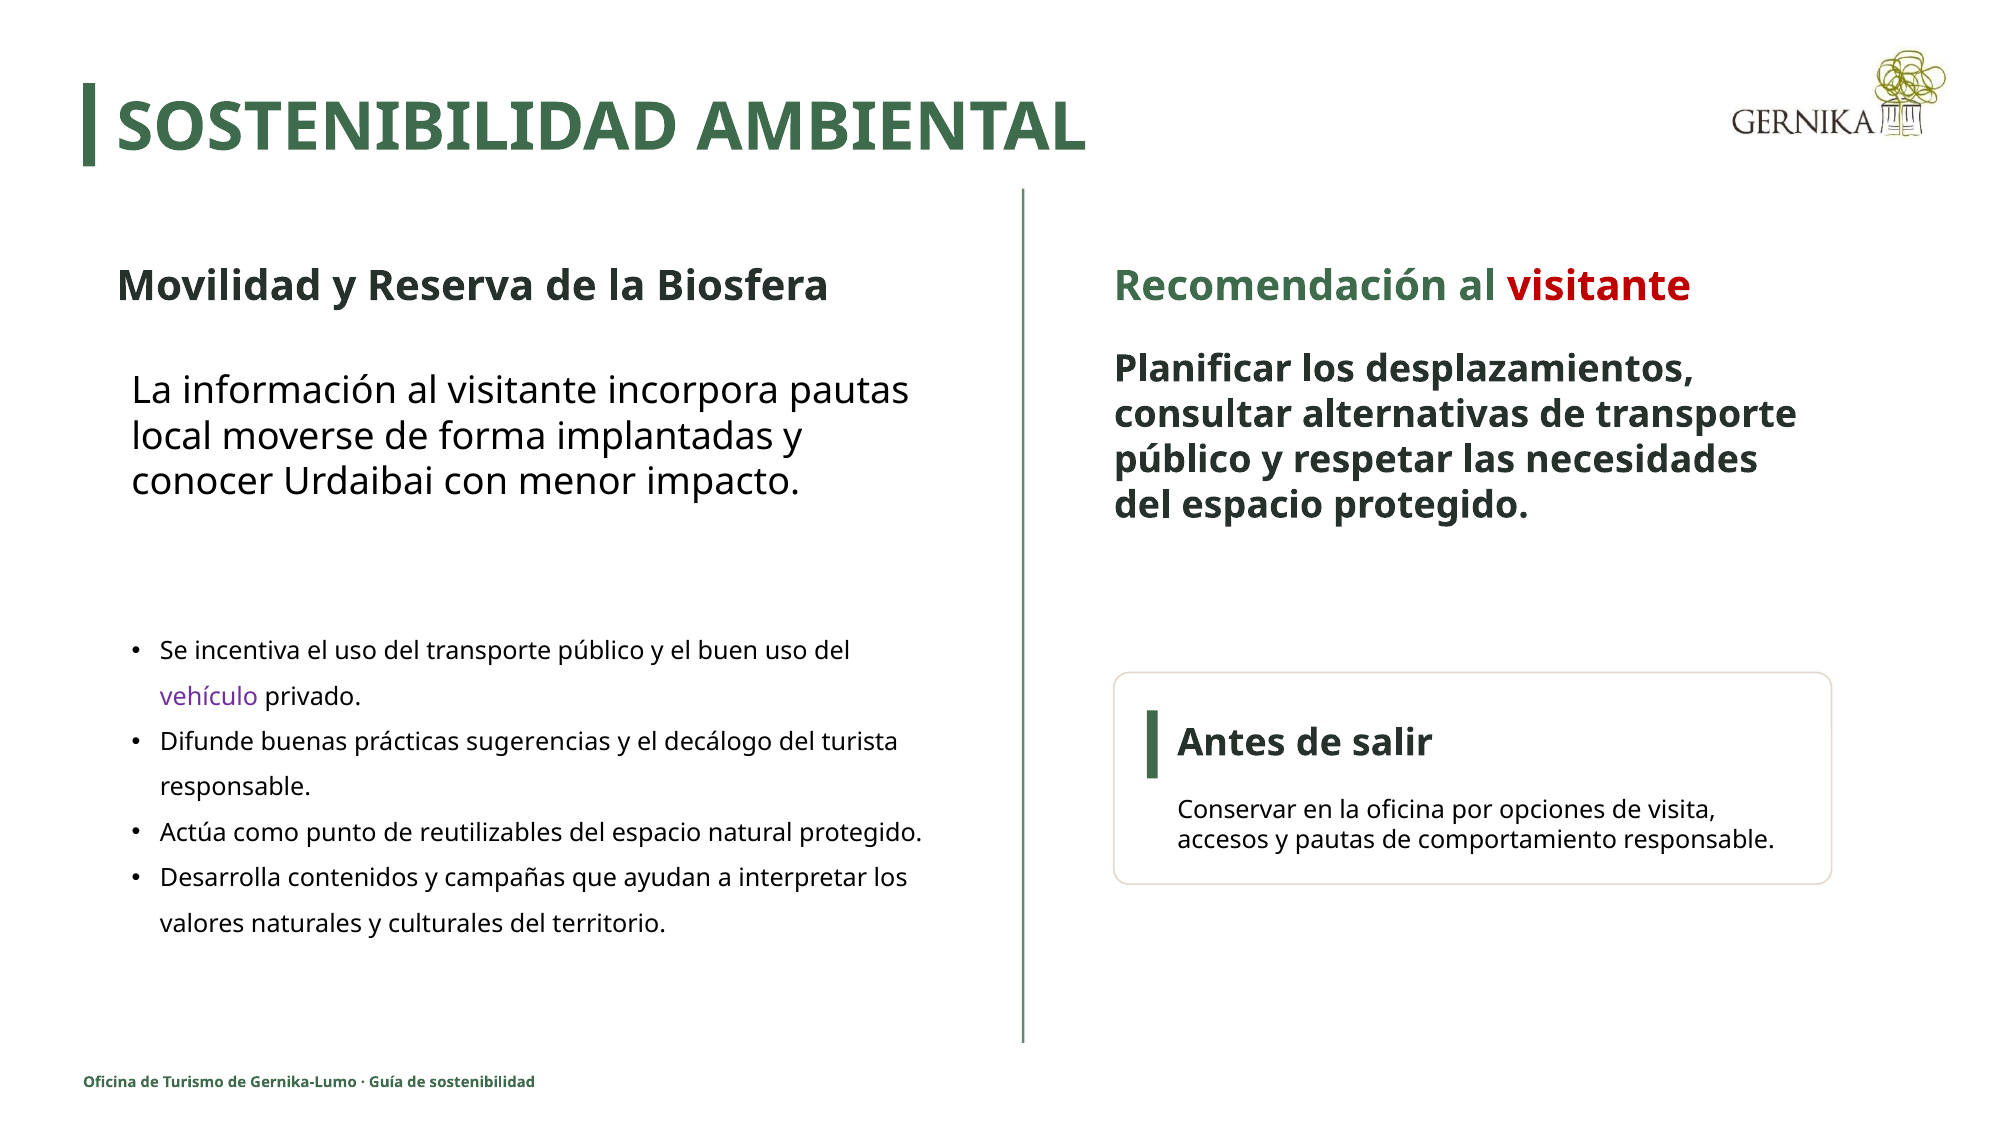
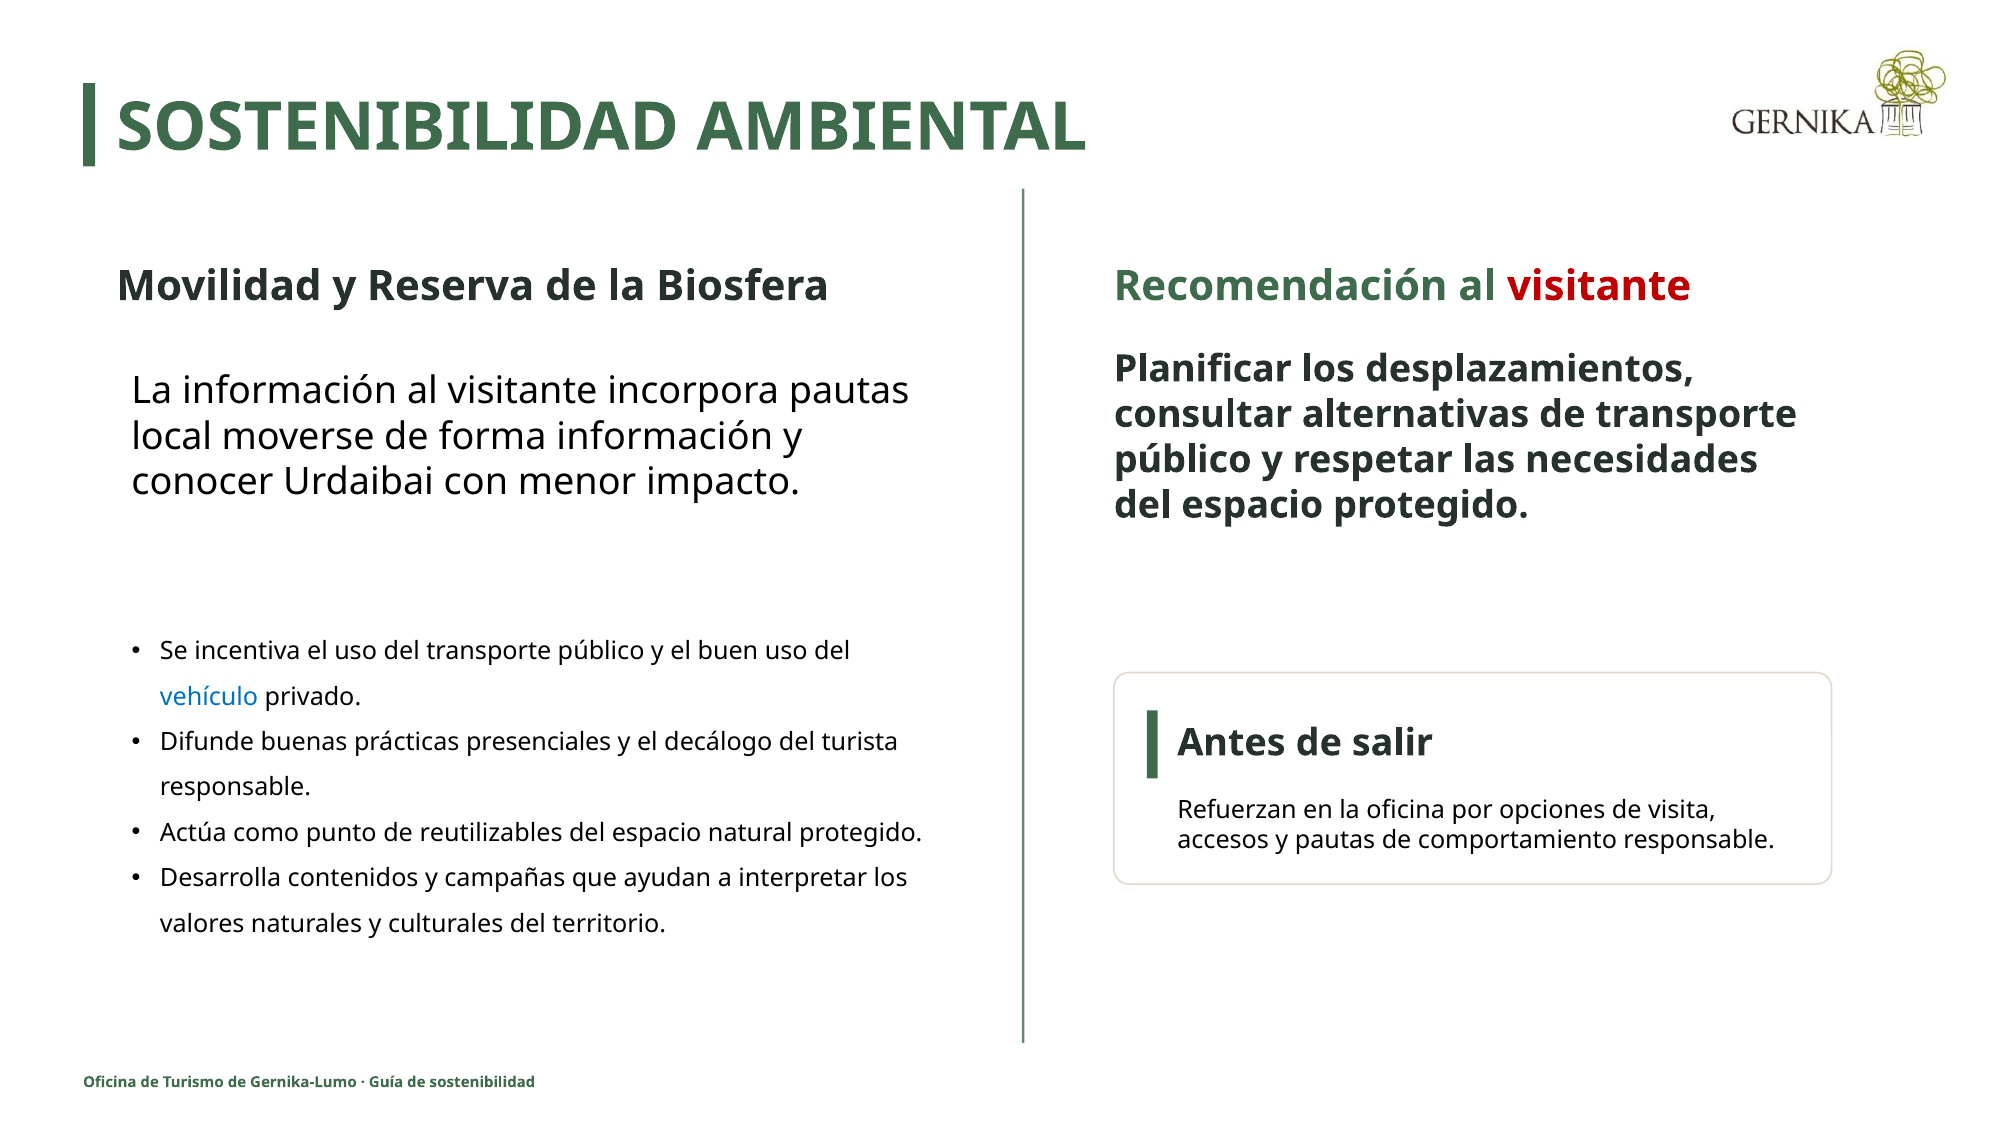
forma implantadas: implantadas -> información
vehículo colour: purple -> blue
sugerencias: sugerencias -> presenciales
Conservar: Conservar -> Refuerzan
